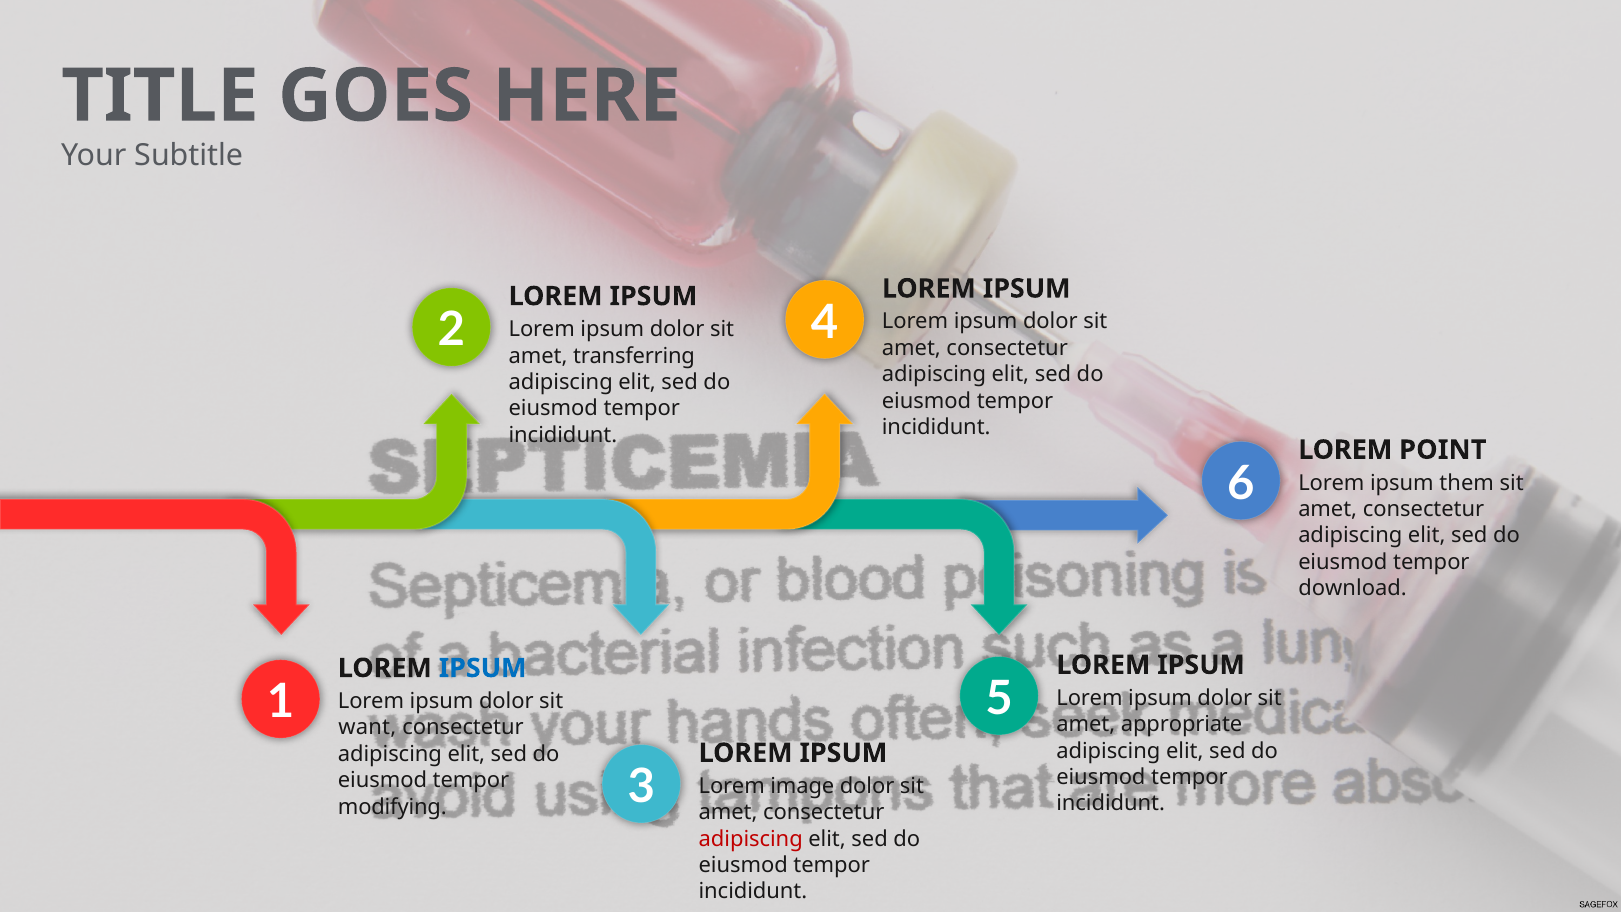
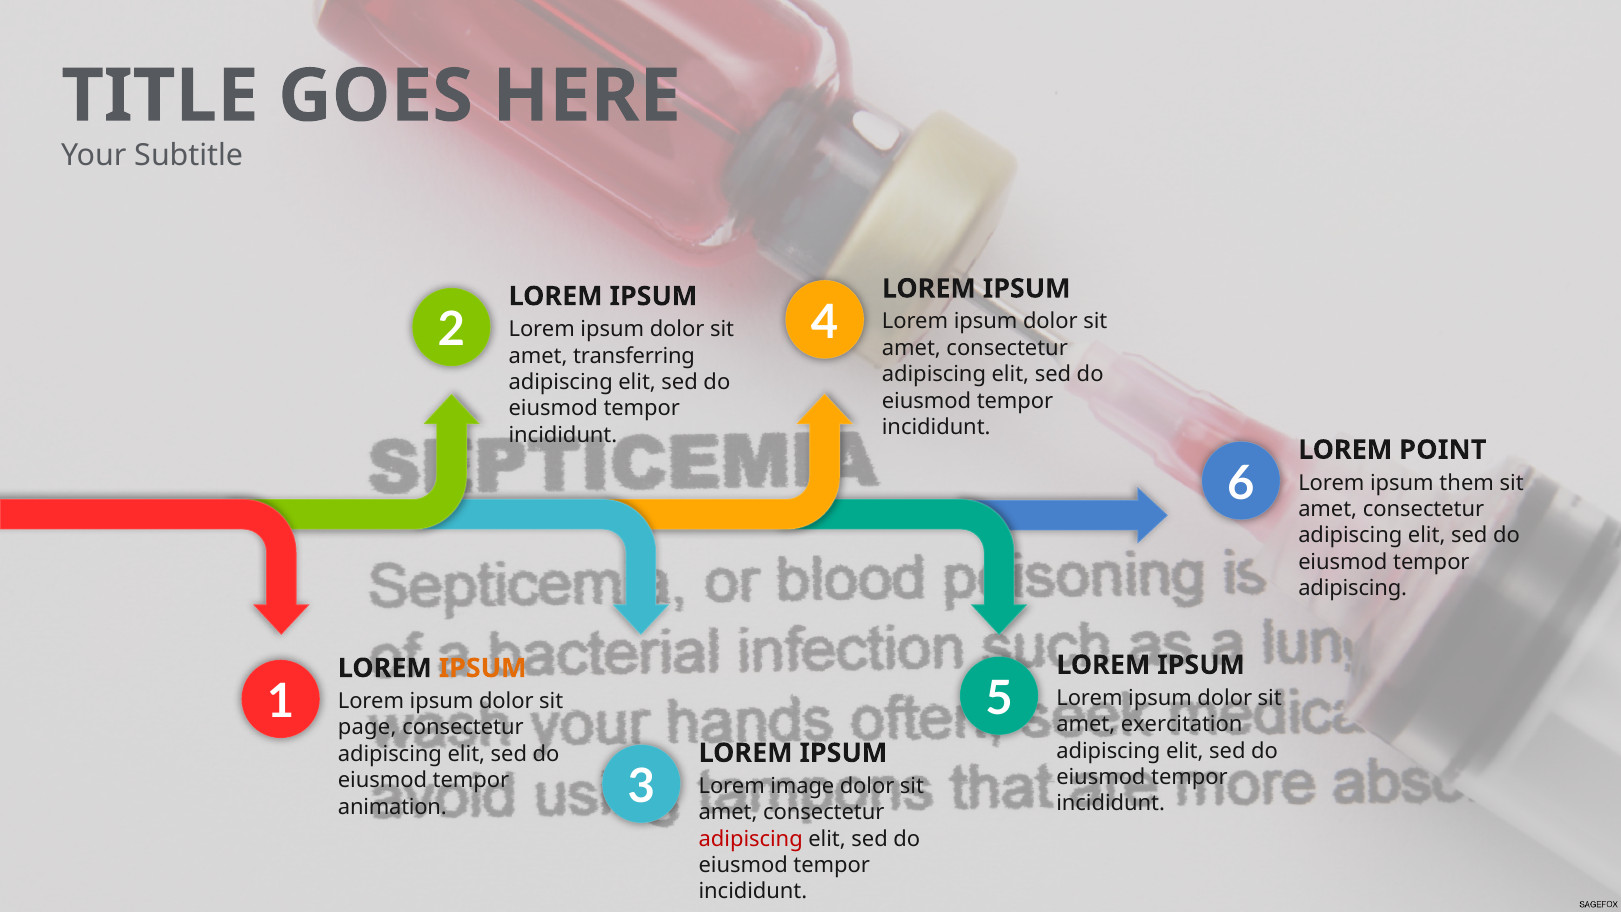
download at (1353, 588): download -> adipiscing
IPSUM at (483, 668) colour: blue -> orange
appropriate: appropriate -> exercitation
want: want -> page
modifying: modifying -> animation
